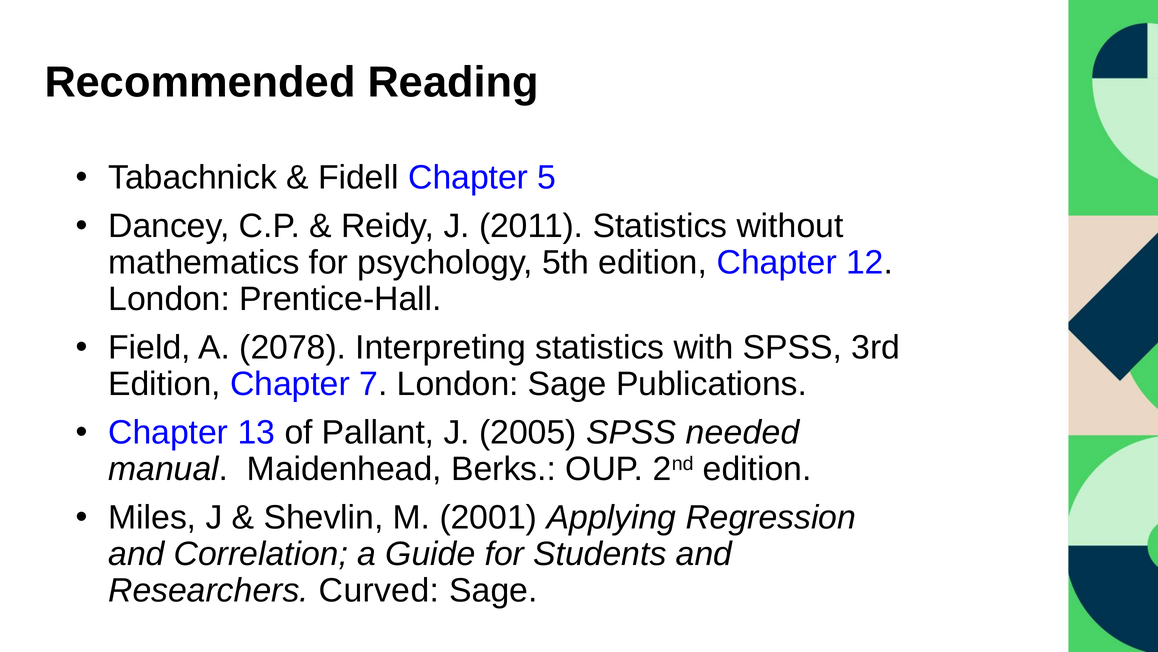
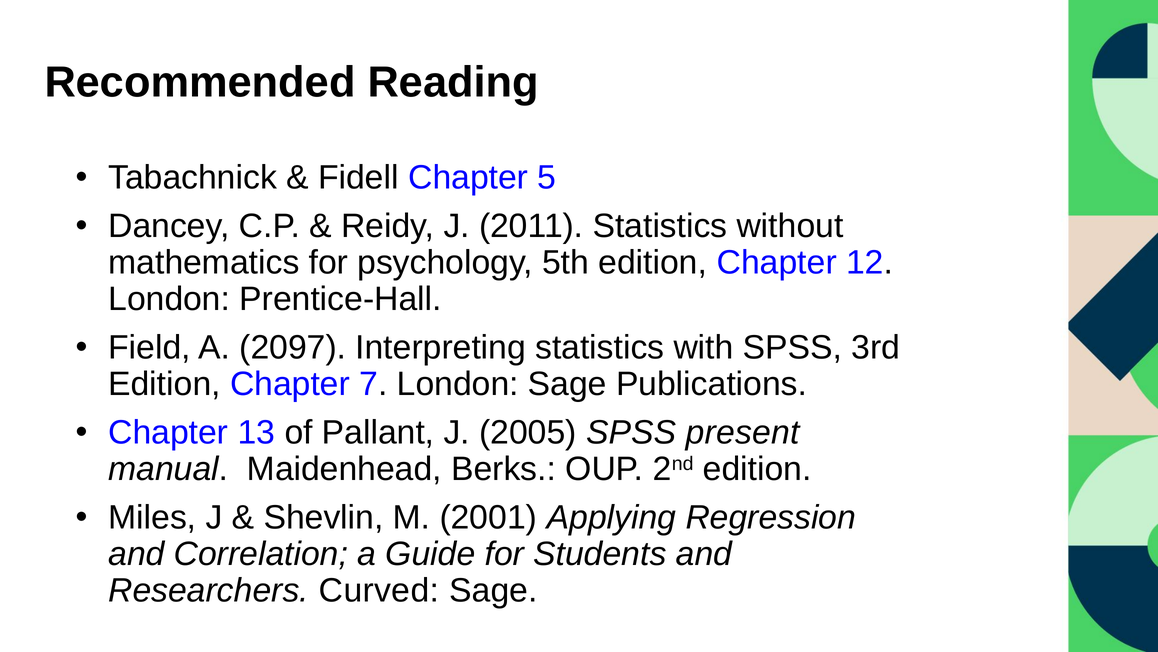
2078: 2078 -> 2097
needed: needed -> present
